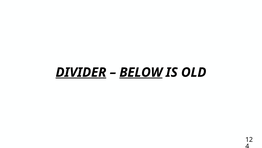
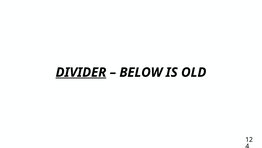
BELOW underline: present -> none
